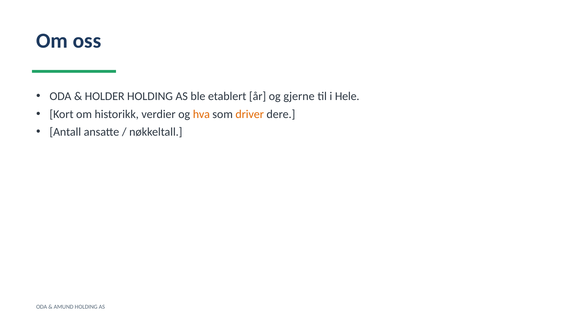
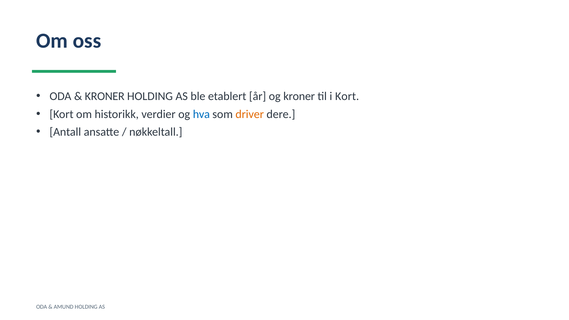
HOLDER at (105, 96): HOLDER -> KRONER
og gjerne: gjerne -> kroner
i Hele: Hele -> Kort
hva colour: orange -> blue
